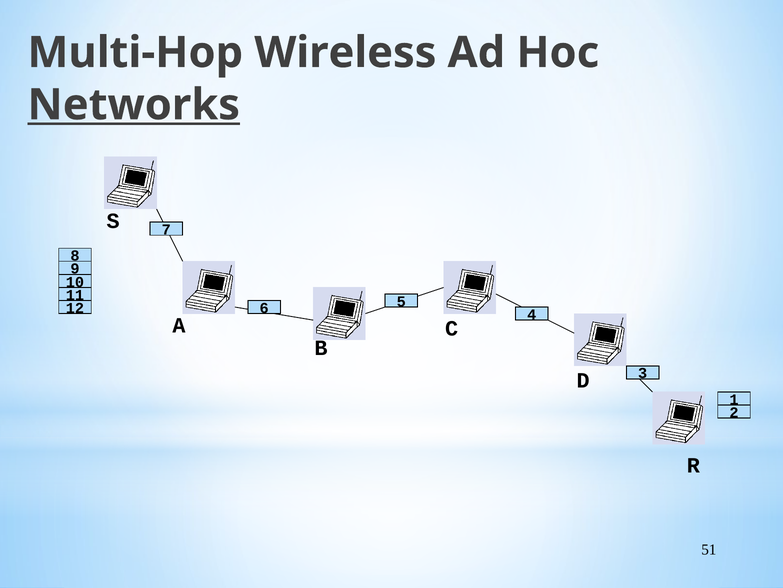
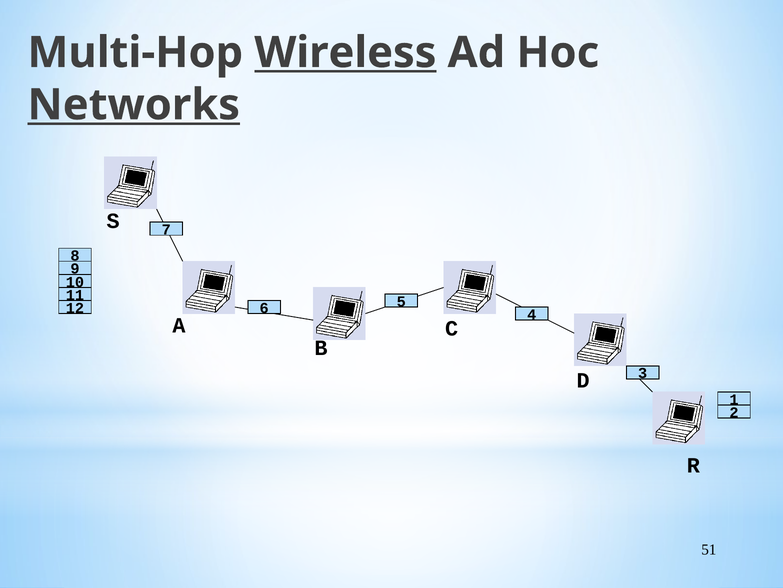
Wireless underline: none -> present
